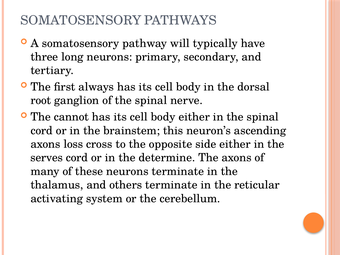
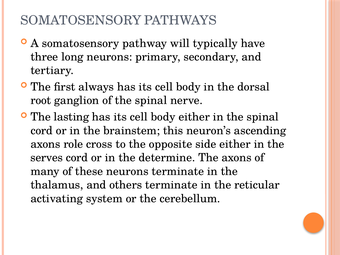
cannot: cannot -> lasting
loss: loss -> role
